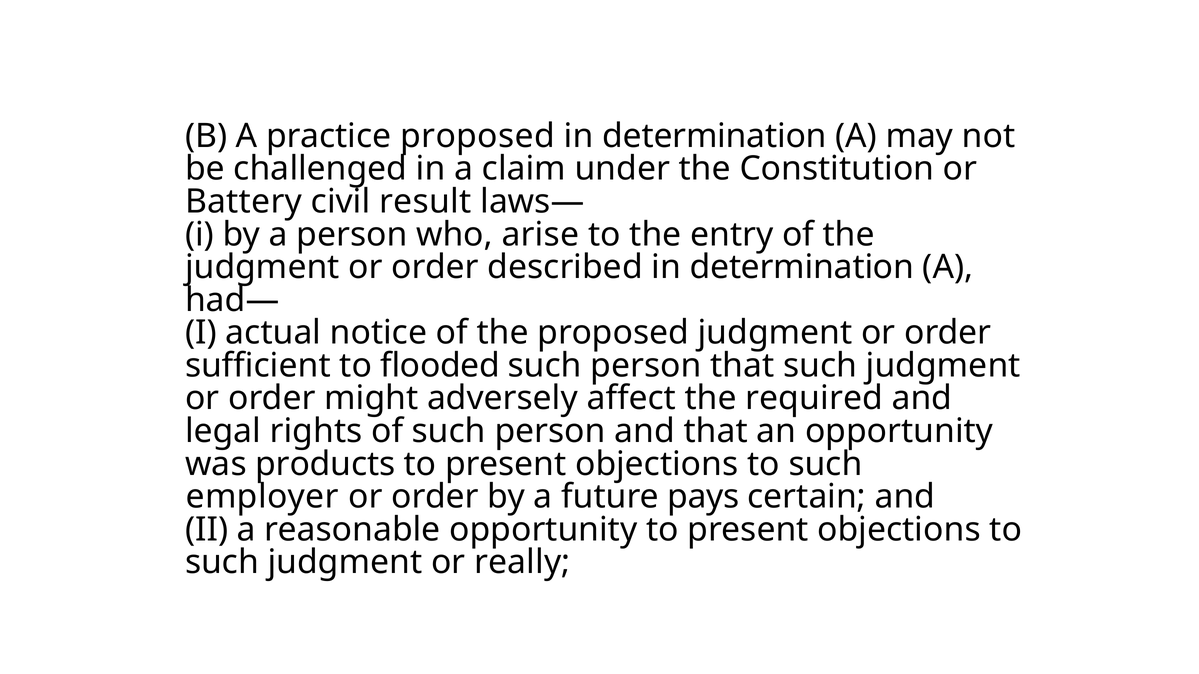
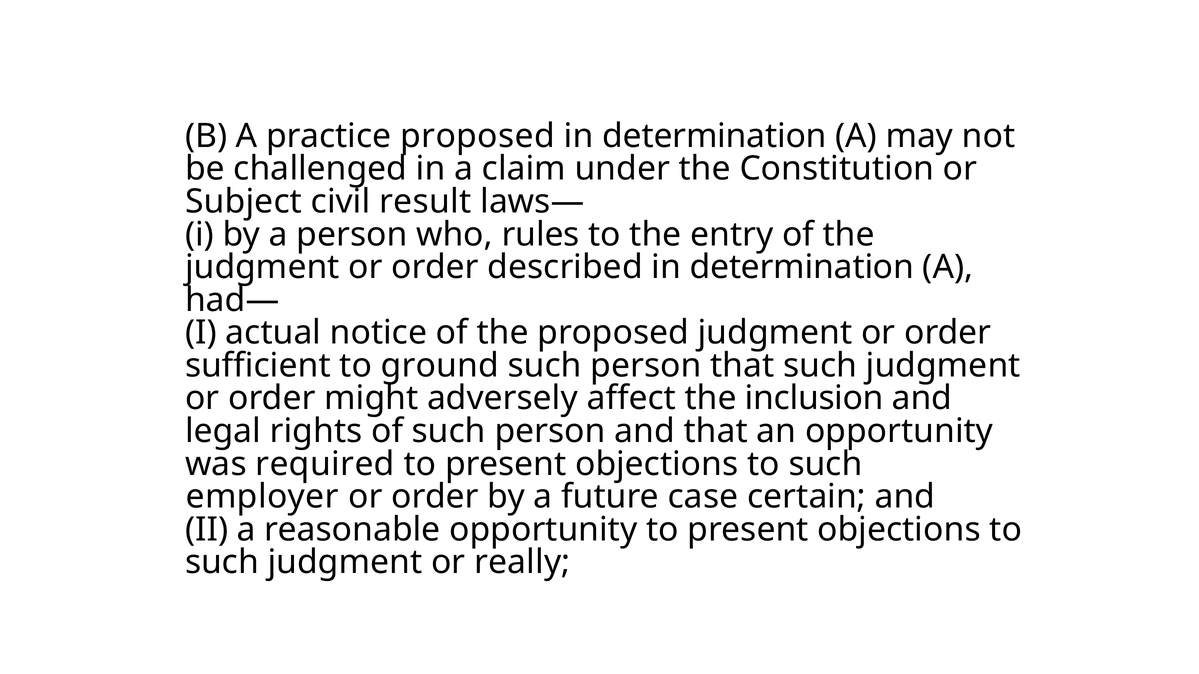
Battery: Battery -> Subject
arise: arise -> rules
flooded: flooded -> ground
required: required -> inclusion
products: products -> required
pays: pays -> case
